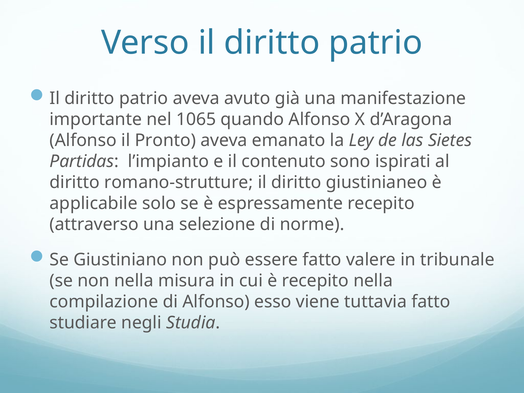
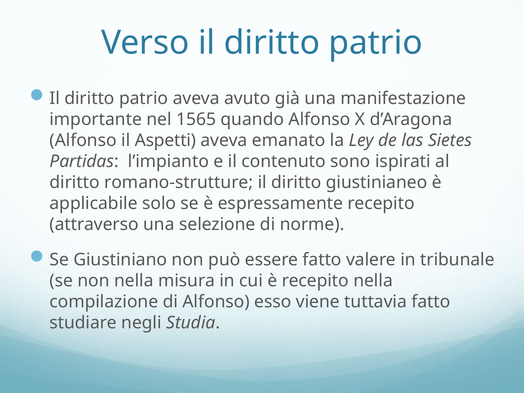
1065: 1065 -> 1565
Pronto: Pronto -> Aspetti
